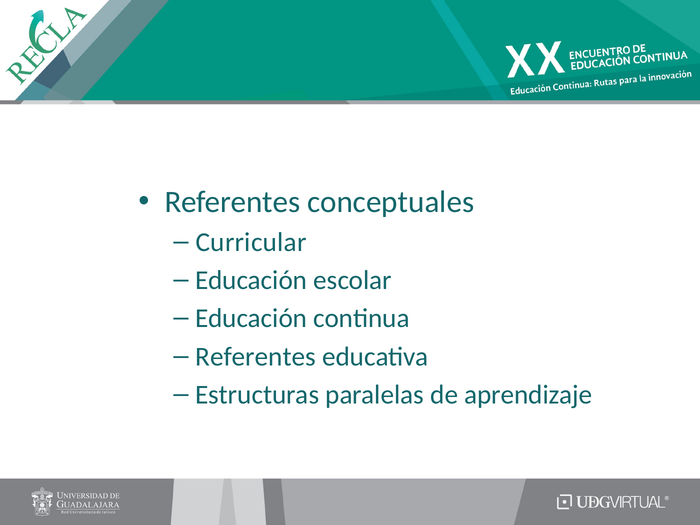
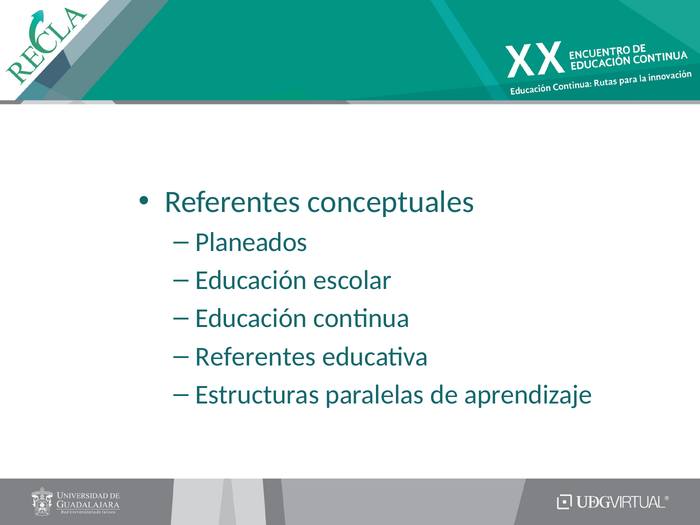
Curricular: Curricular -> Planeados
